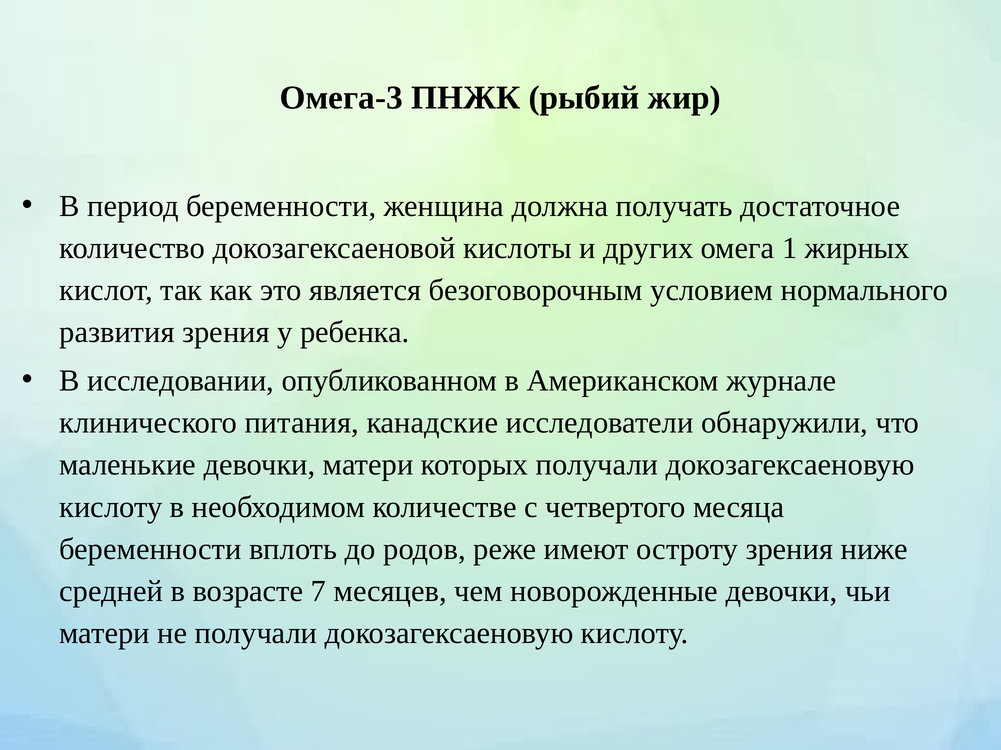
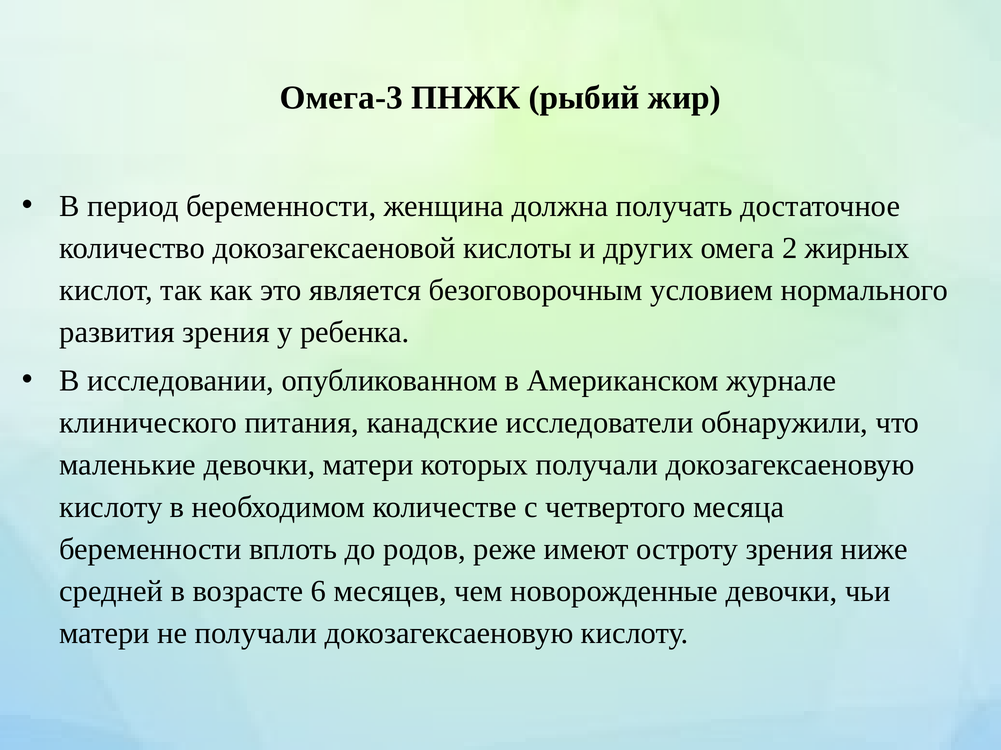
1: 1 -> 2
7: 7 -> 6
